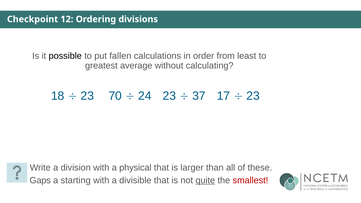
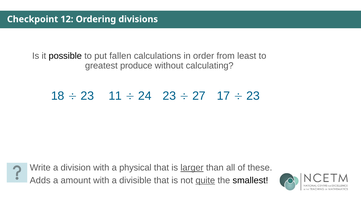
average: average -> produce
70: 70 -> 11
37: 37 -> 27
larger underline: none -> present
Gaps: Gaps -> Adds
starting: starting -> amount
smallest colour: red -> black
